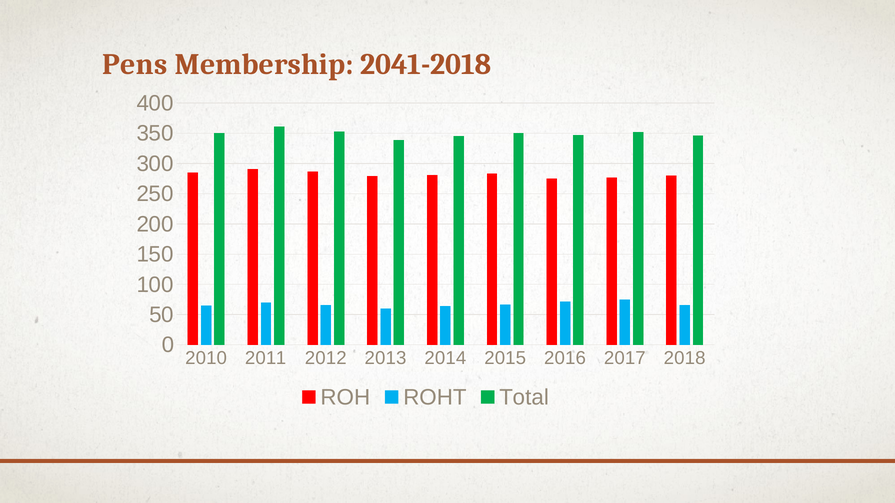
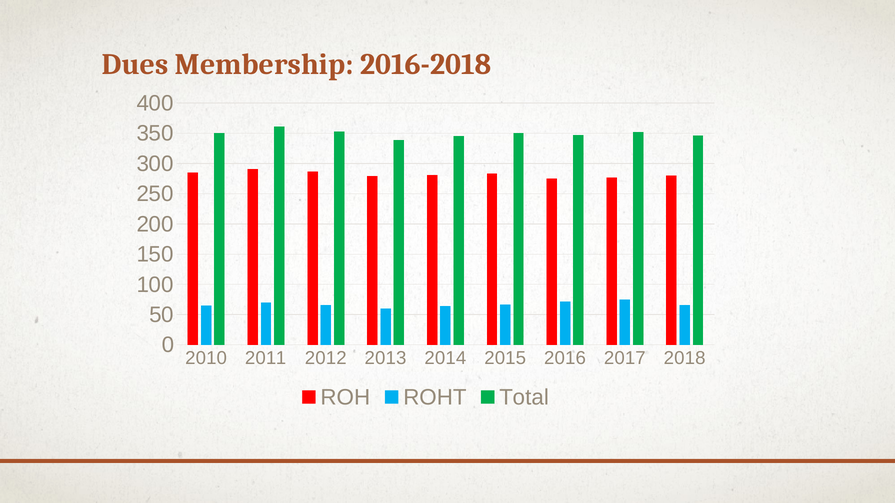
Pens: Pens -> Dues
2041-2018: 2041-2018 -> 2016-2018
